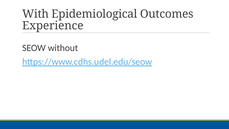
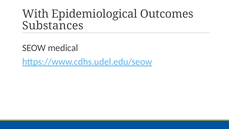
Experience: Experience -> Substances
without: without -> medical
